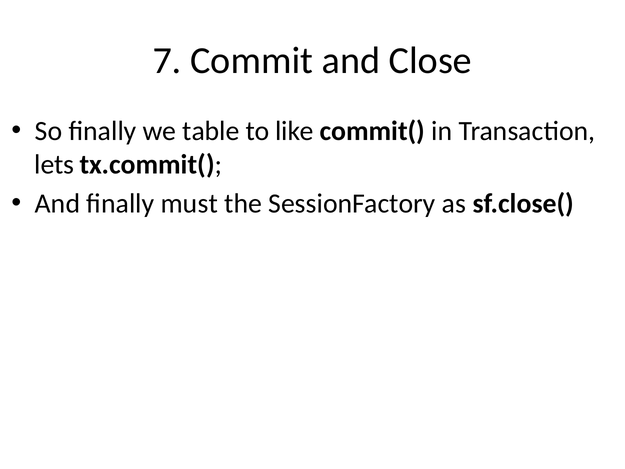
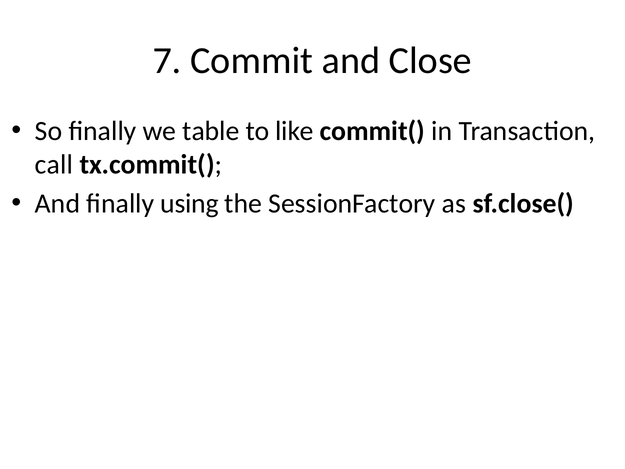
lets: lets -> call
must: must -> using
